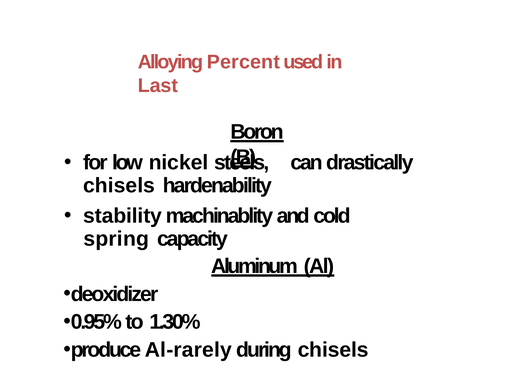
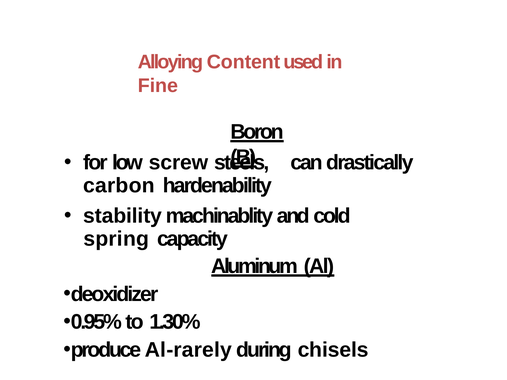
Percent: Percent -> Content
Last: Last -> Fine
nickel: nickel -> screw
chisels at (119, 186): chisels -> carbon
